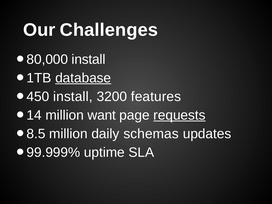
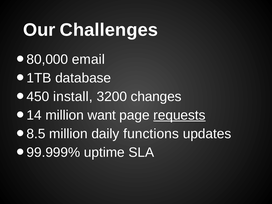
80,000 install: install -> email
database underline: present -> none
features: features -> changes
schemas: schemas -> functions
